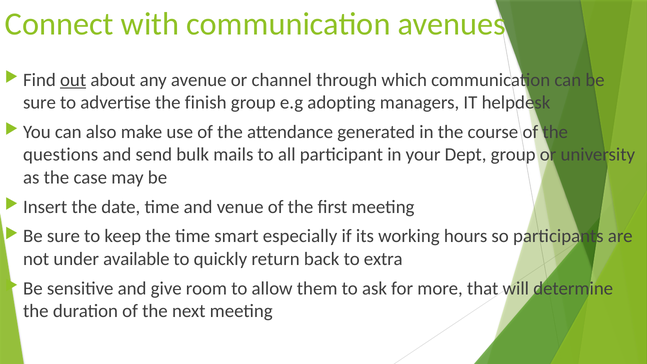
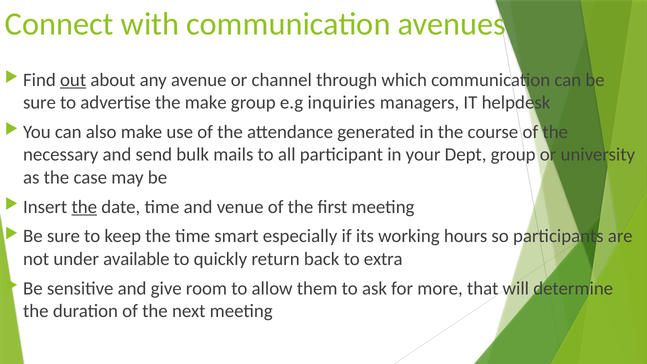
the finish: finish -> make
adopting: adopting -> inquiries
questions: questions -> necessary
the at (84, 207) underline: none -> present
